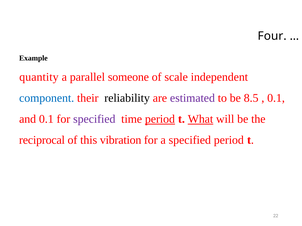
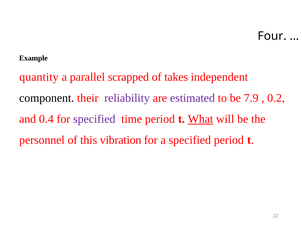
someone: someone -> scrapped
scale: scale -> takes
component colour: blue -> black
reliability colour: black -> purple
8.5: 8.5 -> 7.9
0.1 at (276, 98): 0.1 -> 0.2
and 0.1: 0.1 -> 0.4
period at (160, 119) underline: present -> none
reciprocal: reciprocal -> personnel
